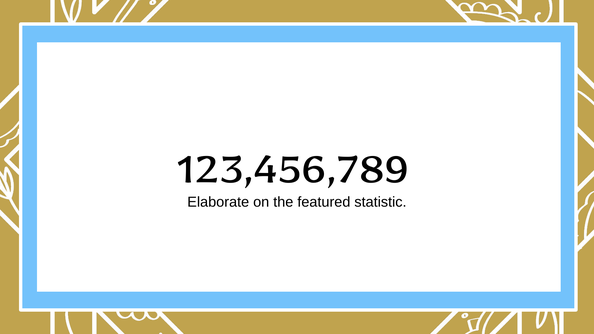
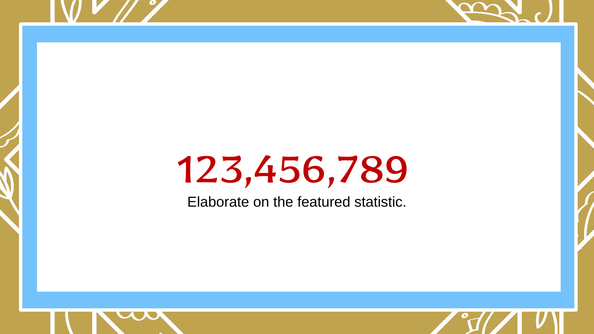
123,456,789 colour: black -> red
